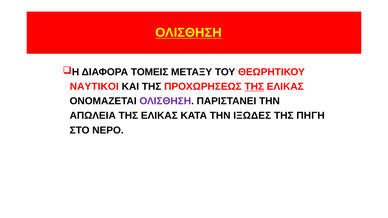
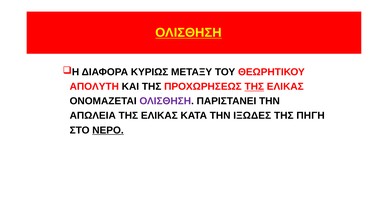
ΤΟΜΕΙΣ: ΤΟΜΕΙΣ -> ΚΥΡΙΩΣ
NAYTIKOI: NAYTIKOI -> ΑΠΟΛΥΤΗ
ΝΕΡΟ underline: none -> present
